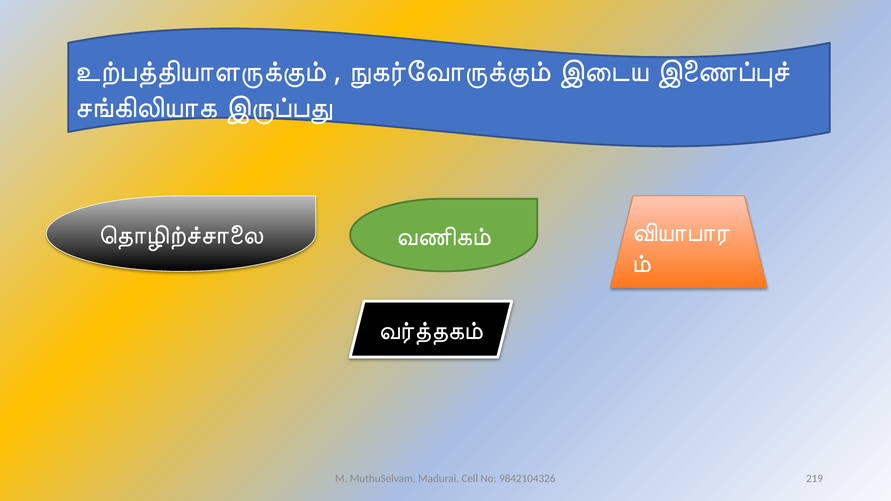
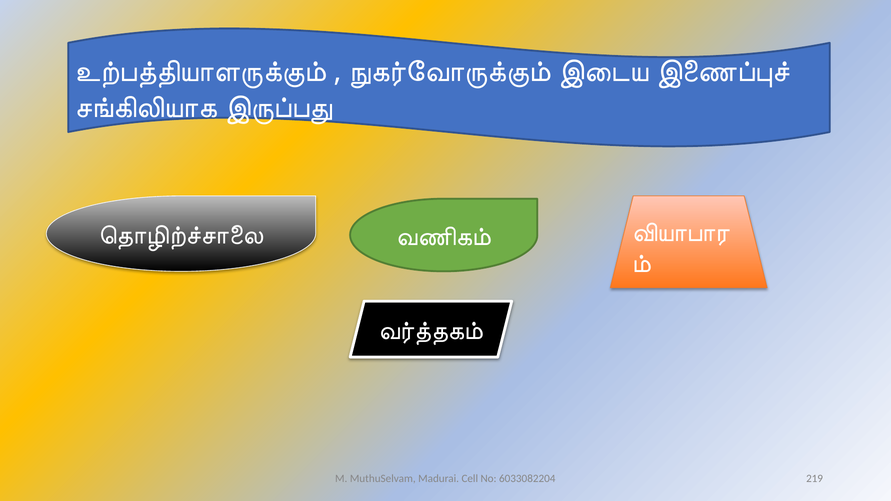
9842104326: 9842104326 -> 6033082204
